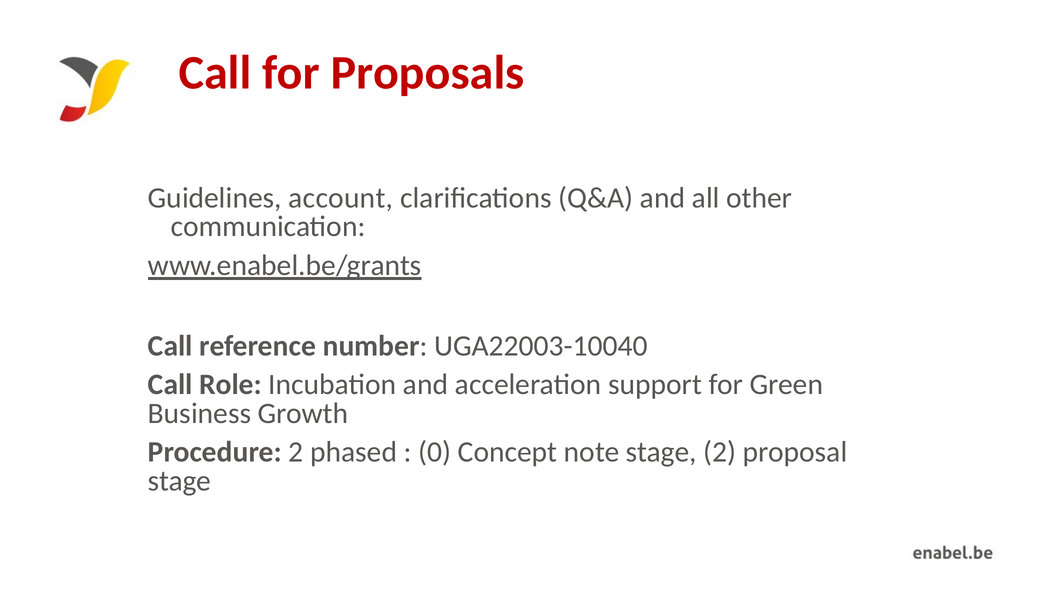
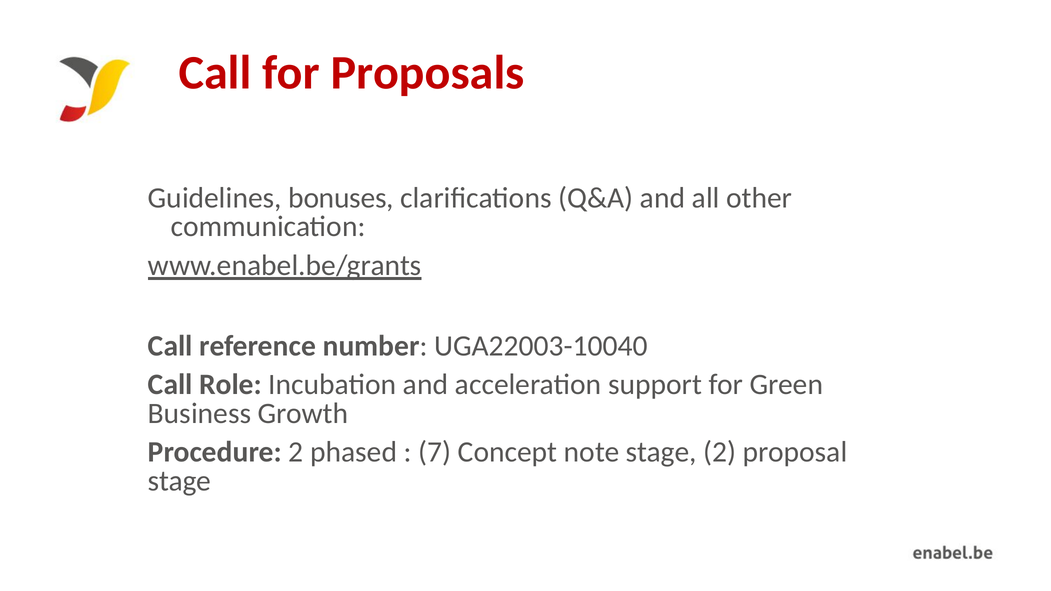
account: account -> bonuses
0: 0 -> 7
